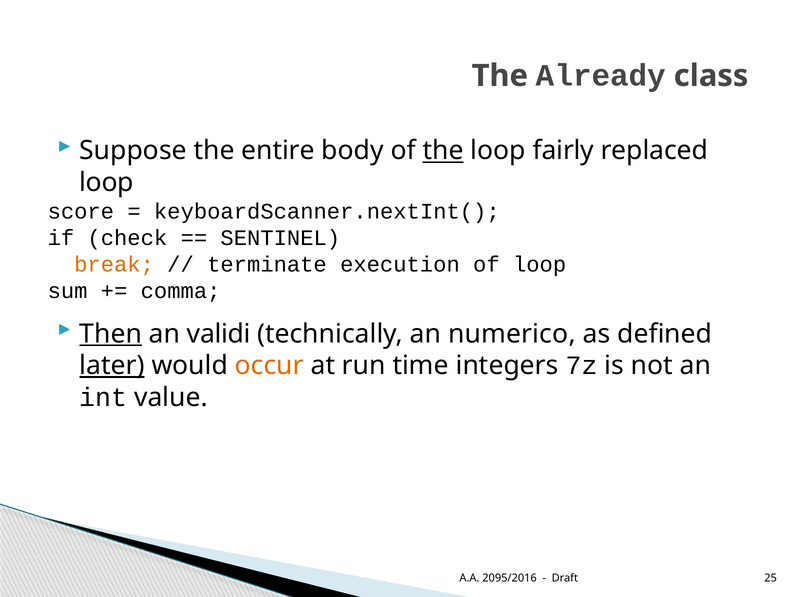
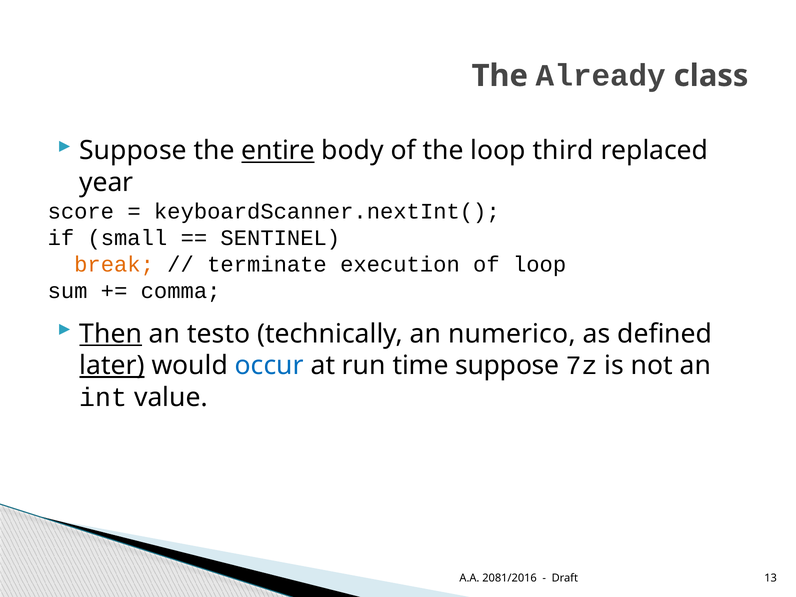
entire underline: none -> present
the at (443, 151) underline: present -> none
fairly: fairly -> third
loop at (106, 182): loop -> year
check: check -> small
validi: validi -> testo
occur colour: orange -> blue
time integers: integers -> suppose
2095/2016: 2095/2016 -> 2081/2016
25: 25 -> 13
